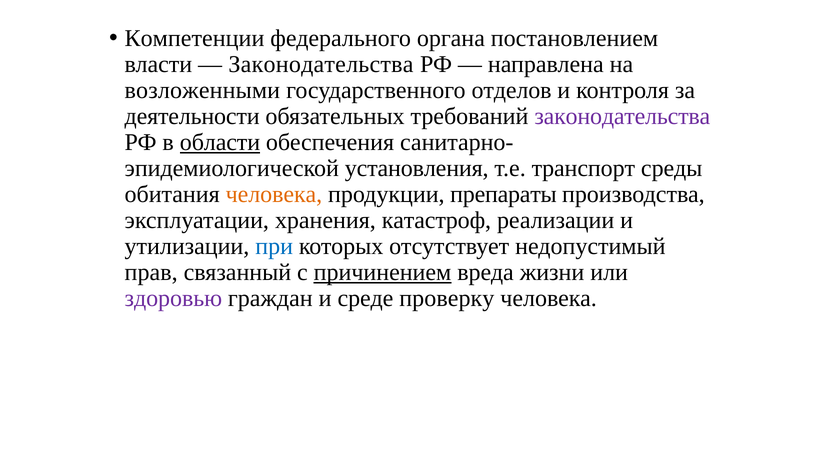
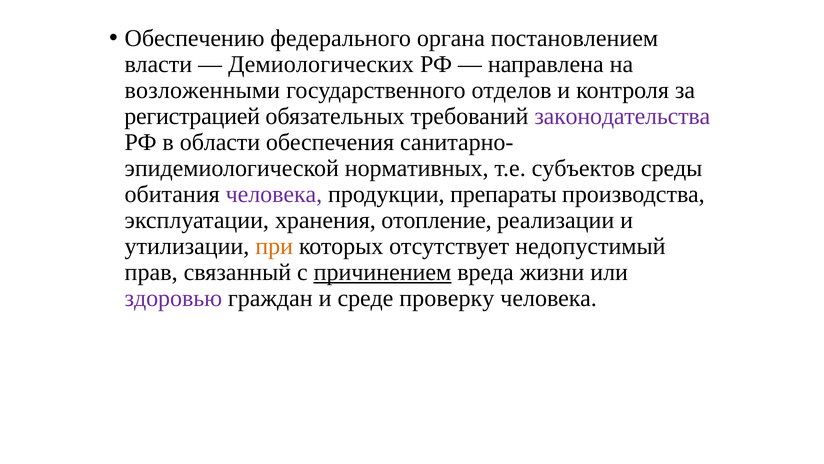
Компетенции: Компетенции -> Обеспечению
Законодательства at (321, 64): Законодательства -> Демиологических
деятельности: деятельности -> регистрацией
области underline: present -> none
установления: установления -> нормативных
транспорт: транспорт -> субъектов
человека at (274, 194) colour: orange -> purple
катастроф: катастроф -> отопление
при colour: blue -> orange
